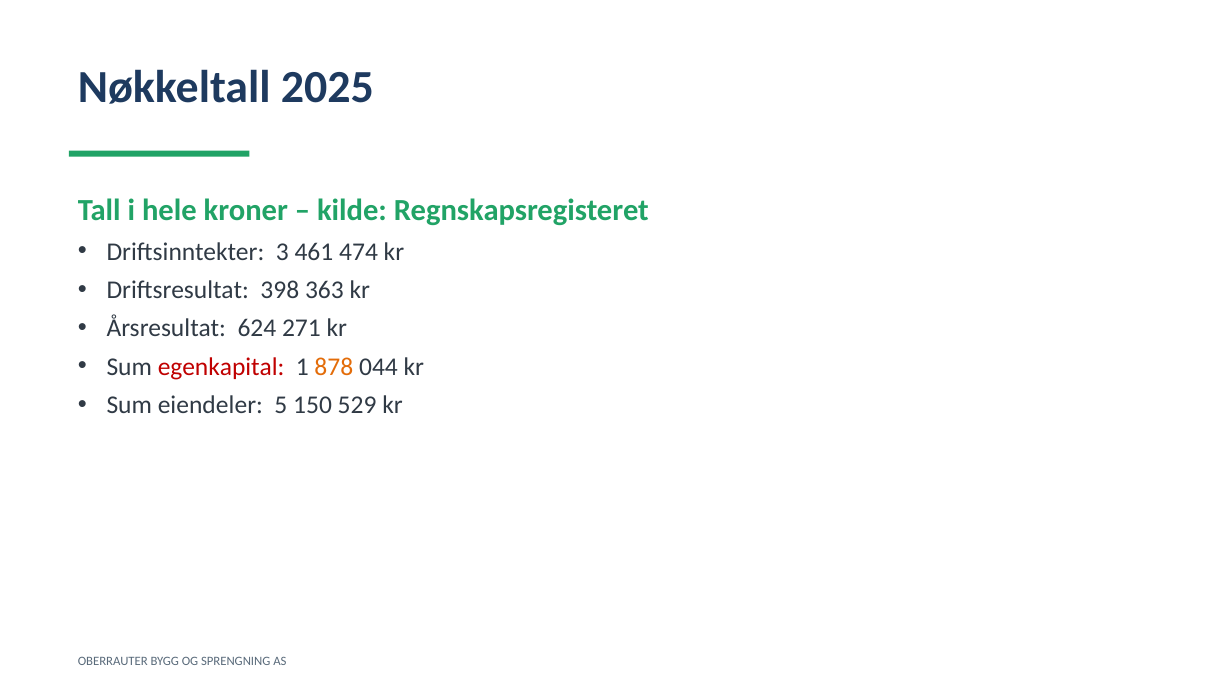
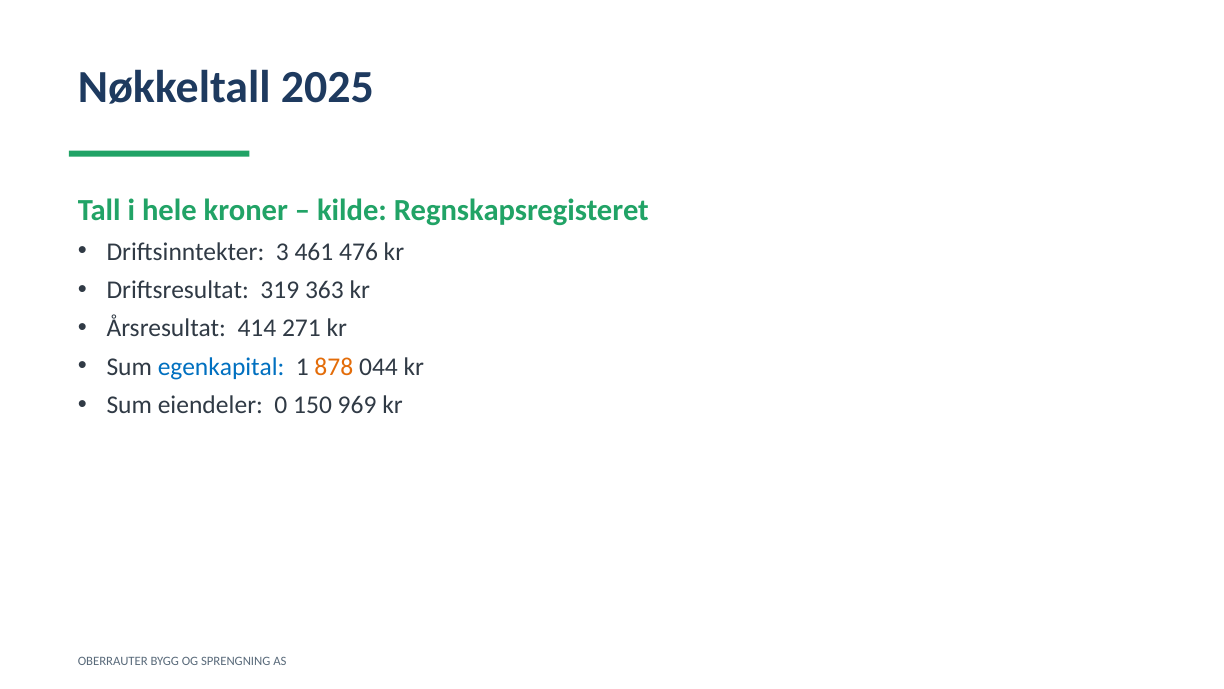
474: 474 -> 476
398: 398 -> 319
624: 624 -> 414
egenkapital colour: red -> blue
5: 5 -> 0
529: 529 -> 969
